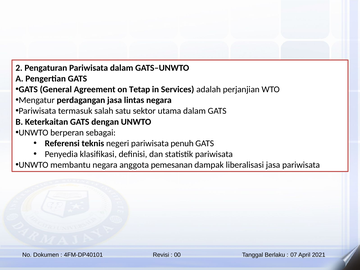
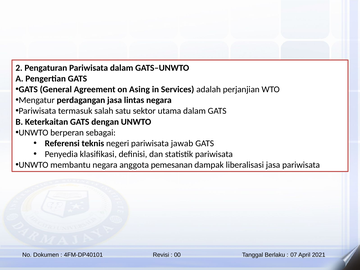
Tetap: Tetap -> Asing
penuh: penuh -> jawab
